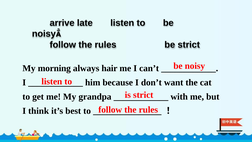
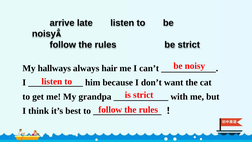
morning: morning -> hallways
